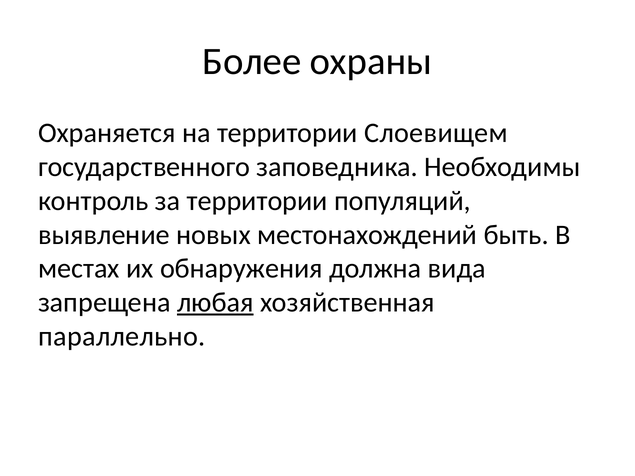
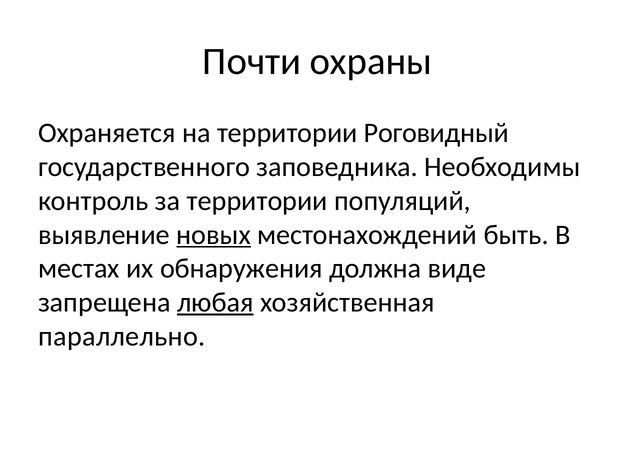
Более: Более -> Почти
Слоевищем: Слоевищем -> Роговидный
новых underline: none -> present
вида: вида -> виде
